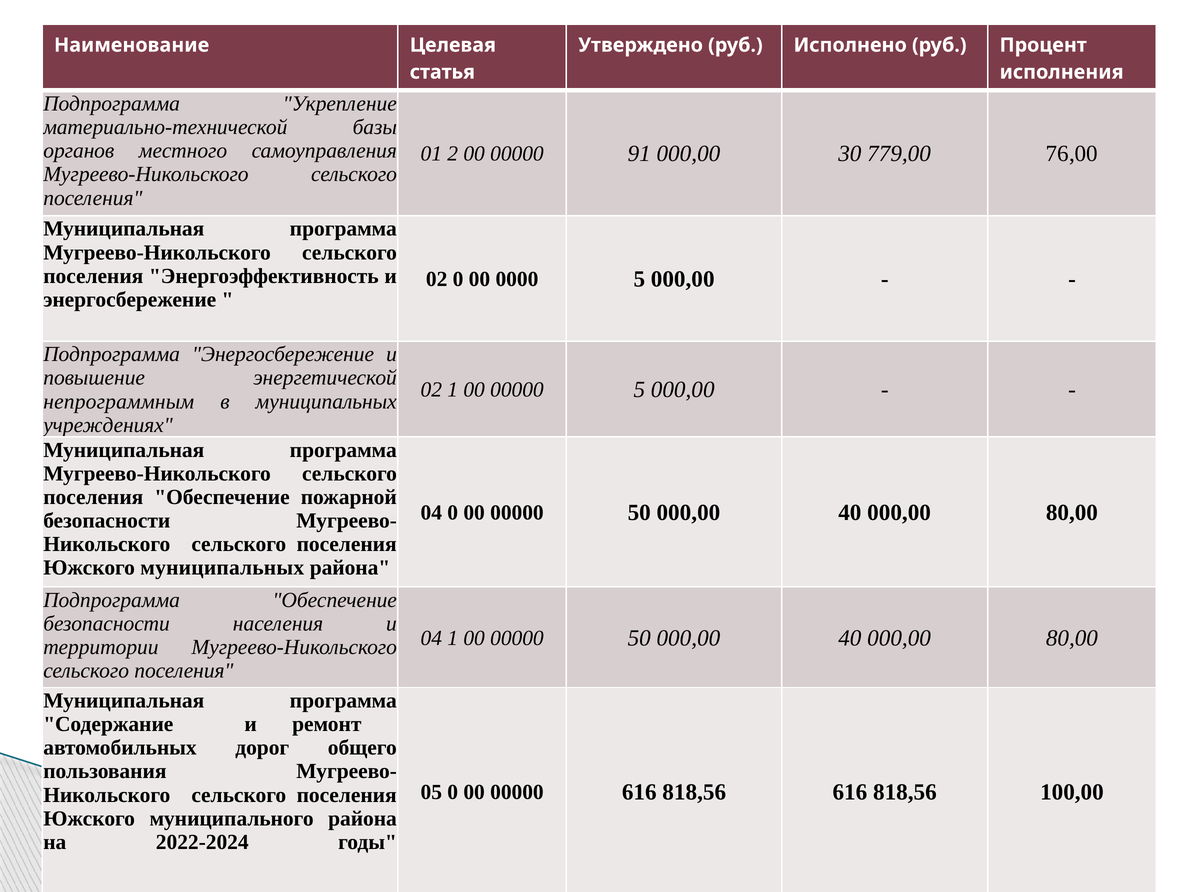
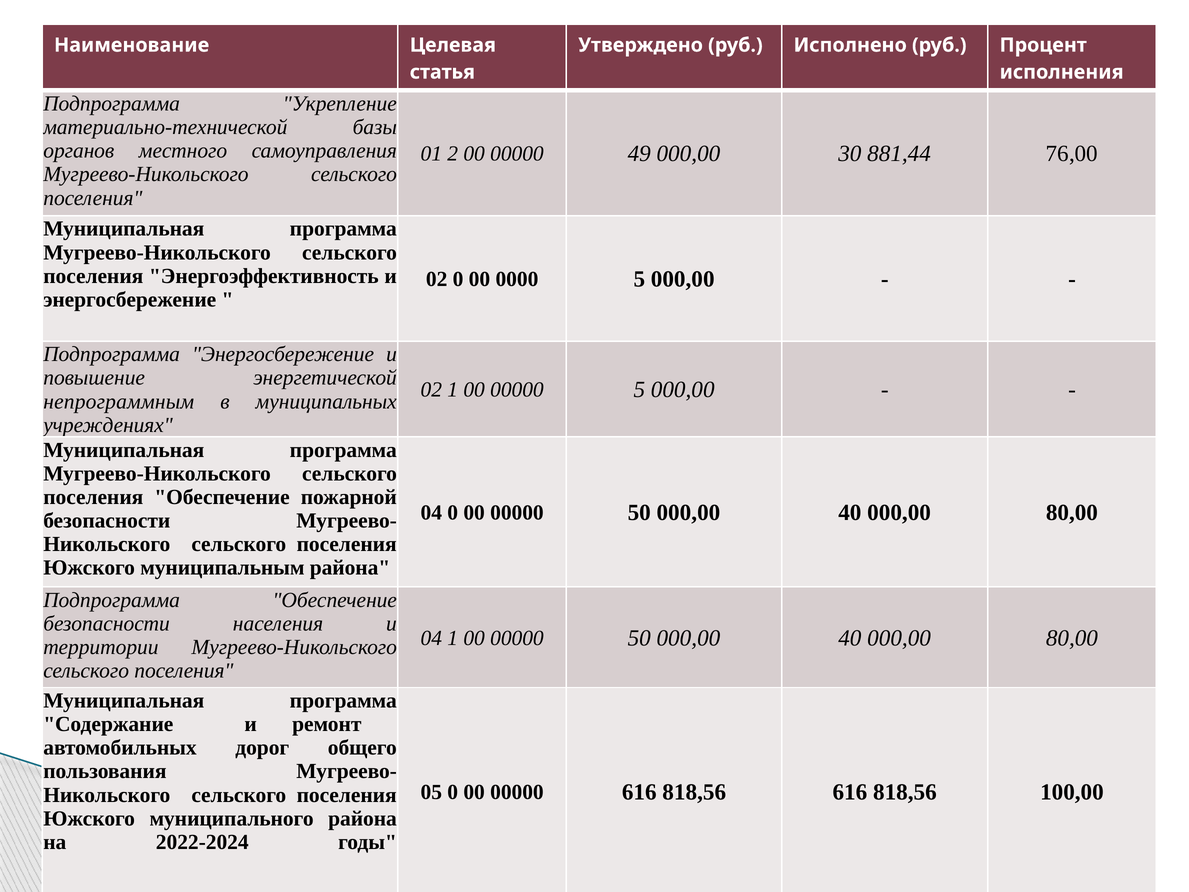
91: 91 -> 49
779,00: 779,00 -> 881,44
Южского муниципальных: муниципальных -> муниципальным
